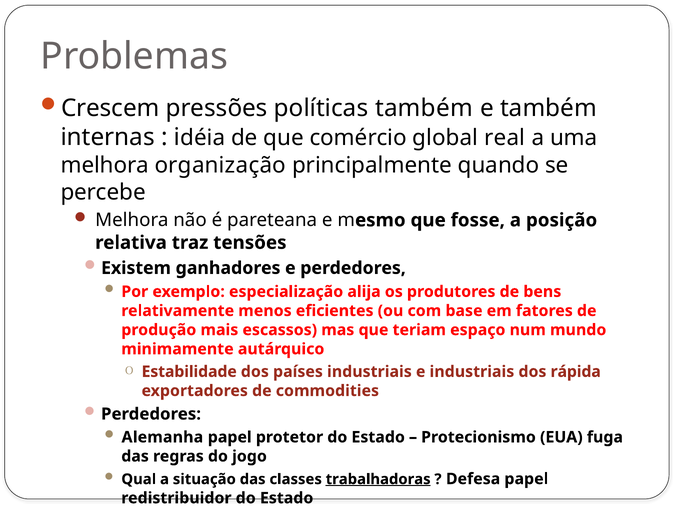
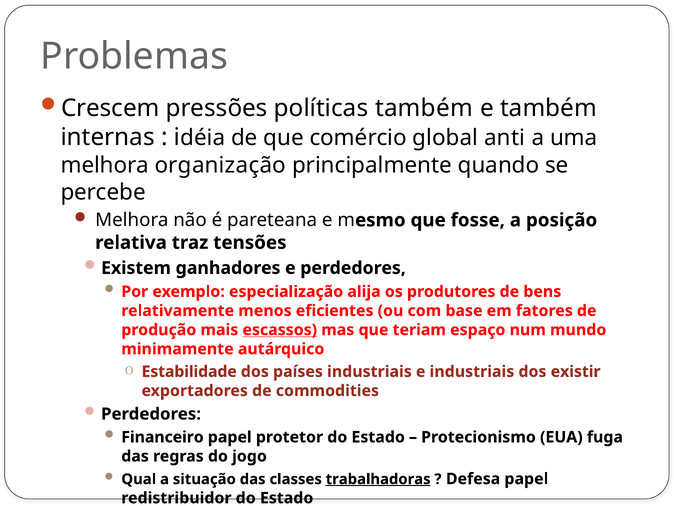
real: real -> anti
escassos underline: none -> present
rápida: rápida -> existir
Alemanha: Alemanha -> Financeiro
